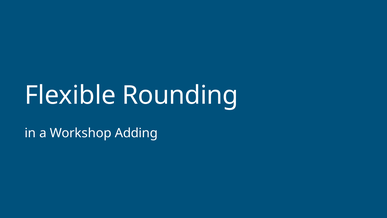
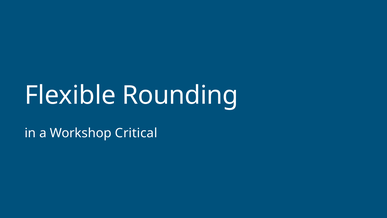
Adding: Adding -> Critical
